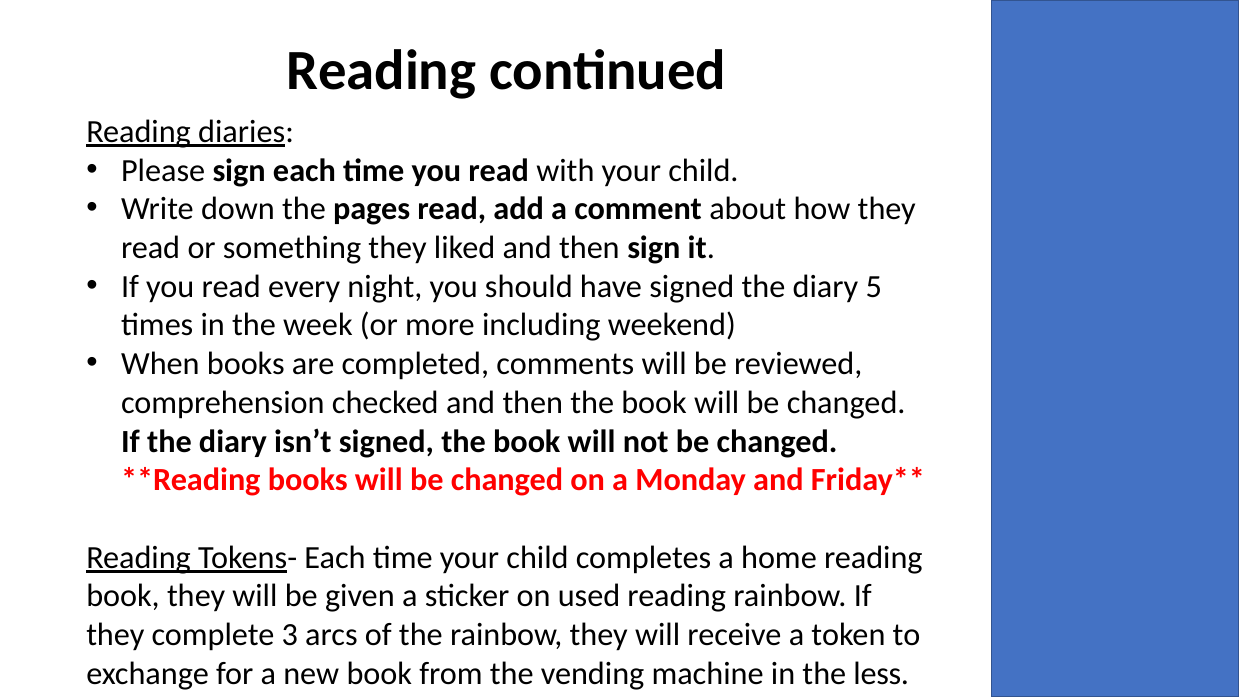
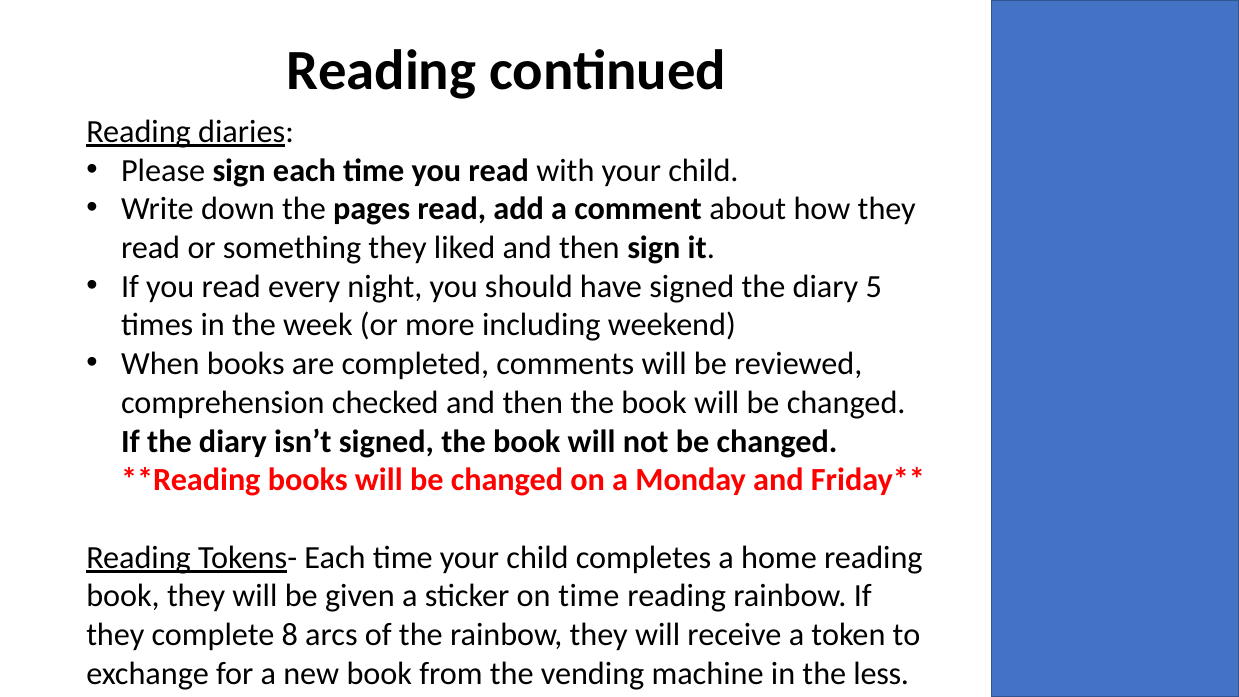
on used: used -> time
3: 3 -> 8
